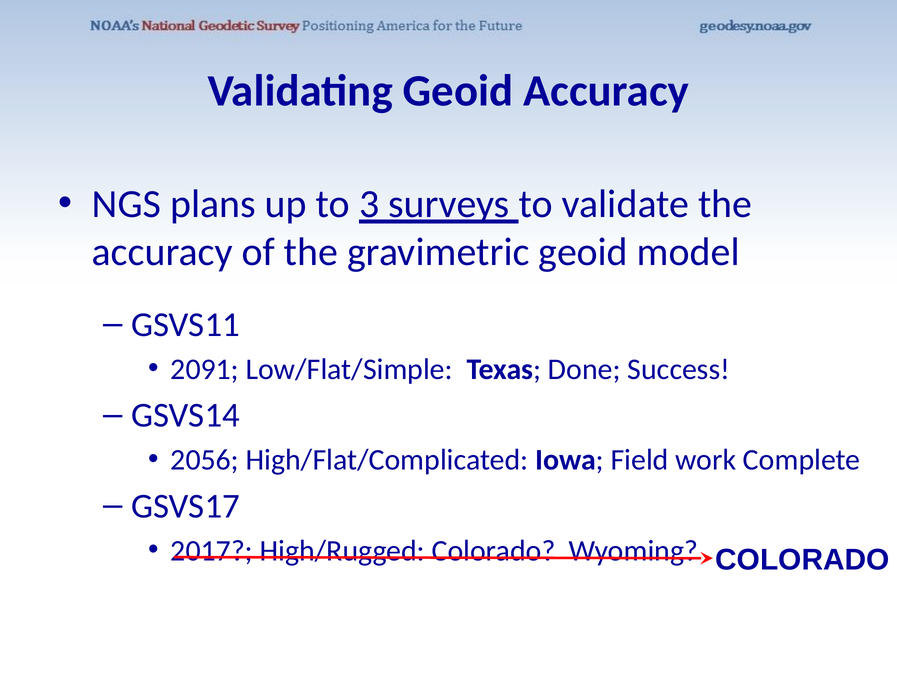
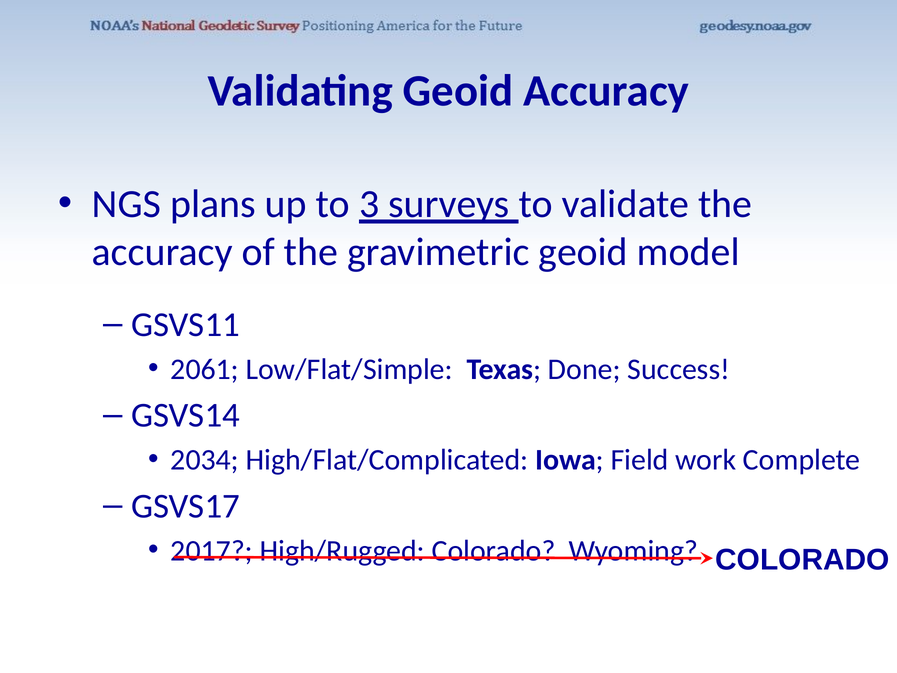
2091: 2091 -> 2061
2056: 2056 -> 2034
